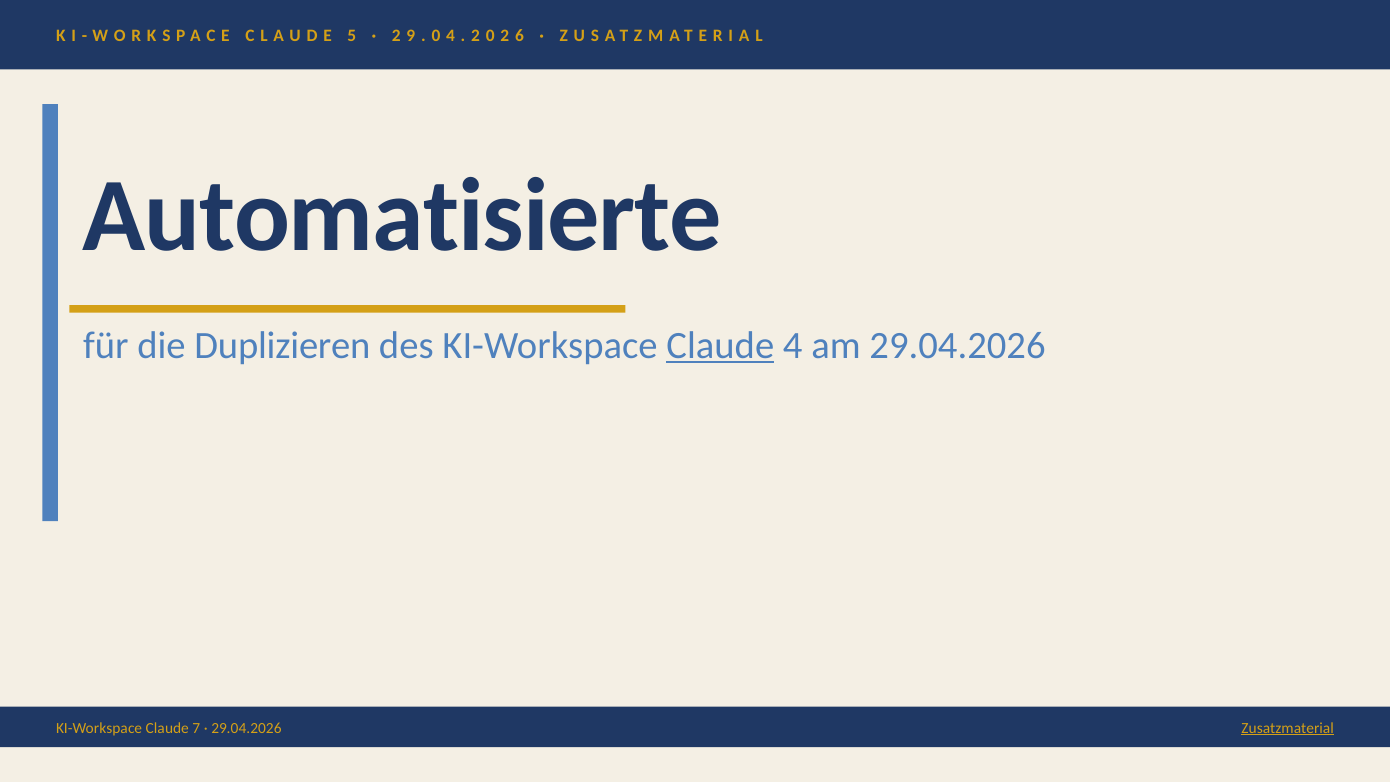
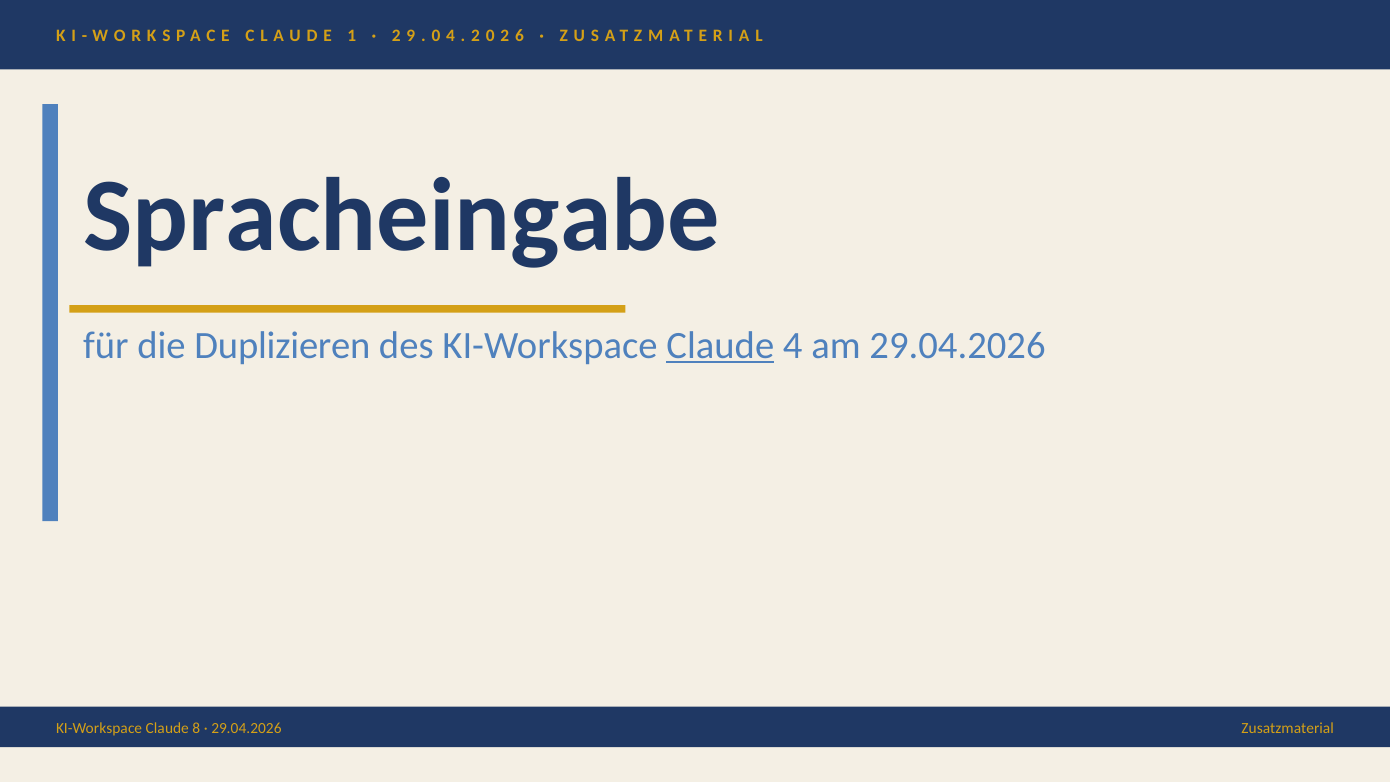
5: 5 -> 1
Automatisierte: Automatisierte -> Spracheingabe
7: 7 -> 8
Zusatzmaterial underline: present -> none
